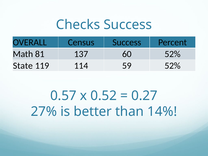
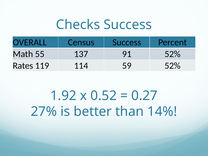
81: 81 -> 55
60: 60 -> 91
State: State -> Rates
0.57: 0.57 -> 1.92
